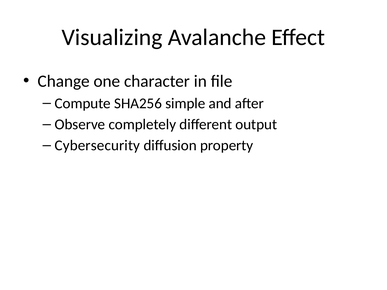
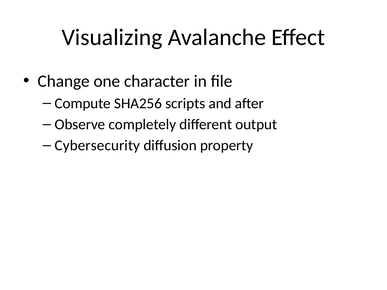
simple: simple -> scripts
